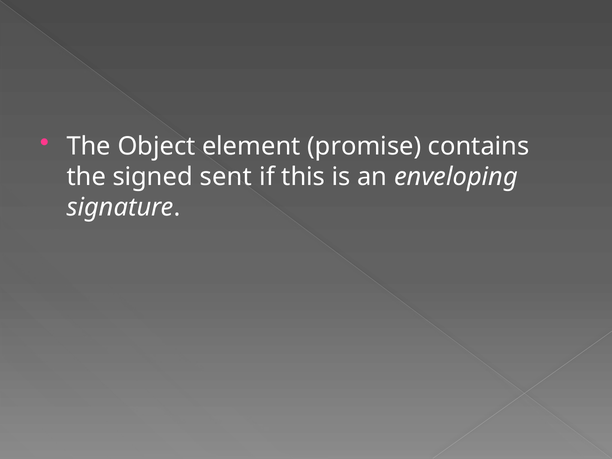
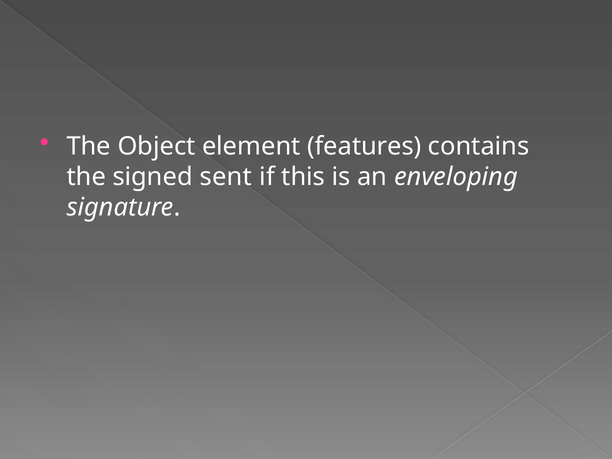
promise: promise -> features
